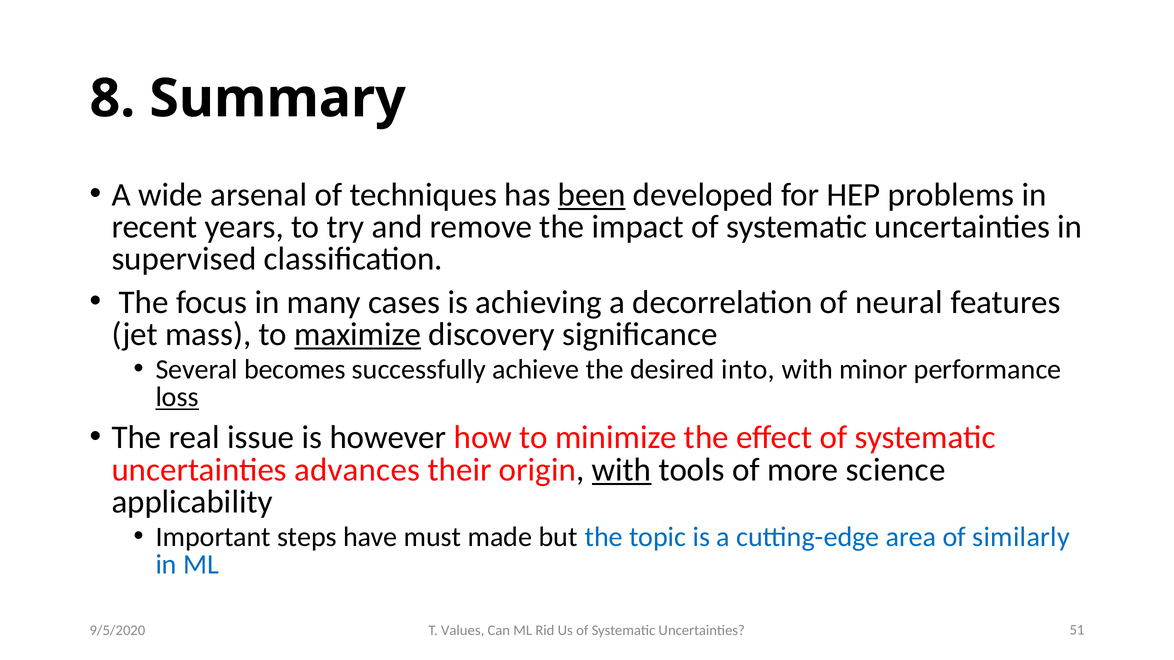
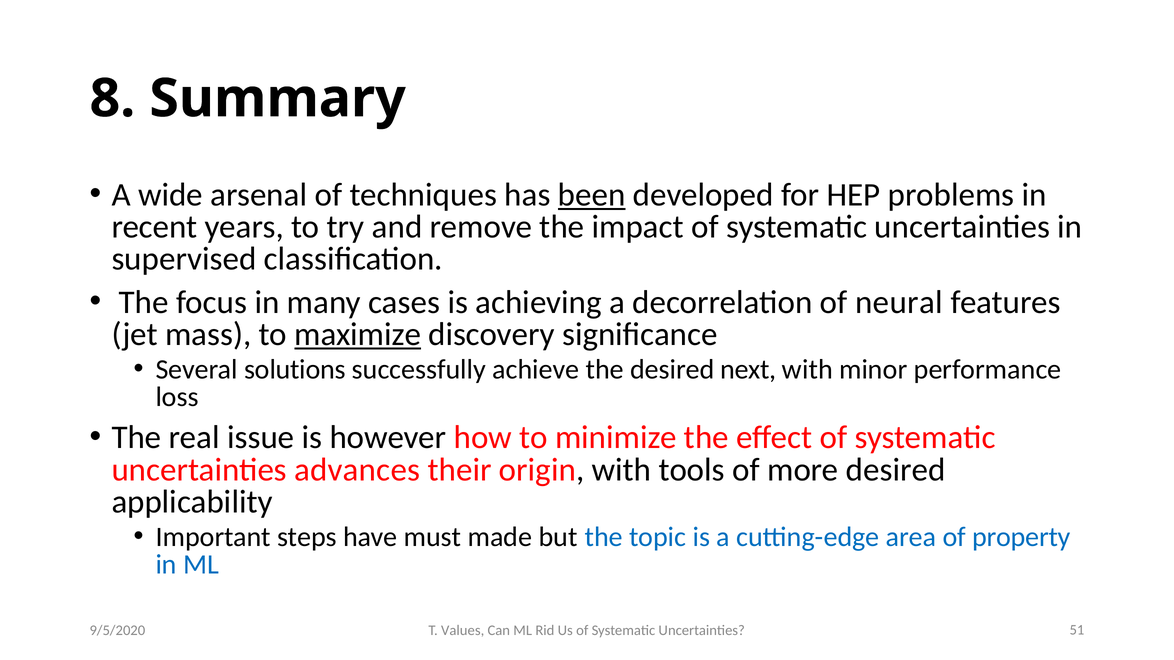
becomes: becomes -> solutions
into: into -> next
loss underline: present -> none
with at (622, 470) underline: present -> none
more science: science -> desired
similarly: similarly -> property
